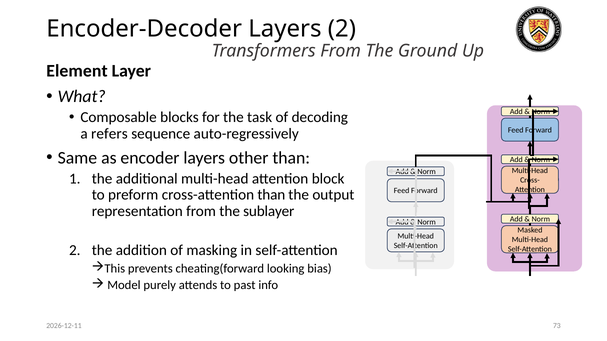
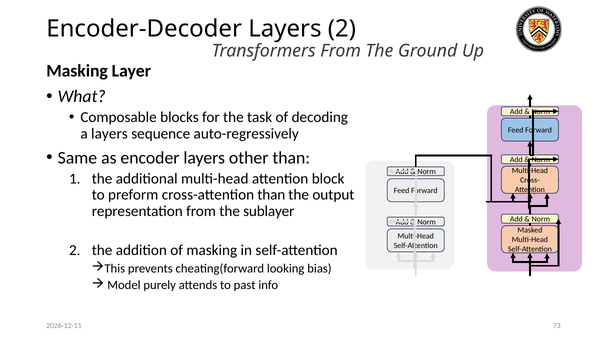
Element at (77, 71): Element -> Masking
a refers: refers -> layers
